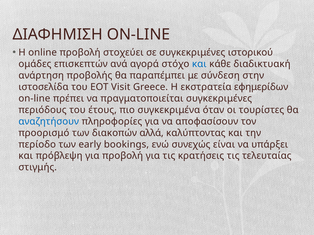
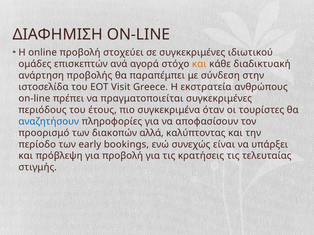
ιστορικού: ιστορικού -> ιδιωτικού
και at (199, 64) colour: blue -> orange
εφημερίδων: εφημερίδων -> ανθρώπους
